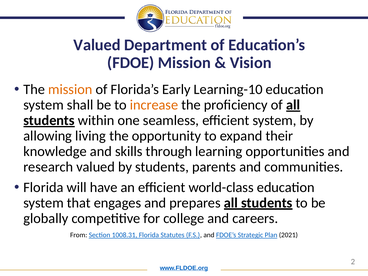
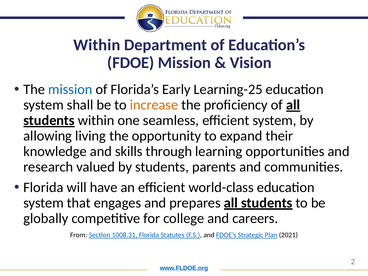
Valued at (97, 45): Valued -> Within
mission at (70, 90) colour: orange -> blue
Learning-10: Learning-10 -> Learning-25
